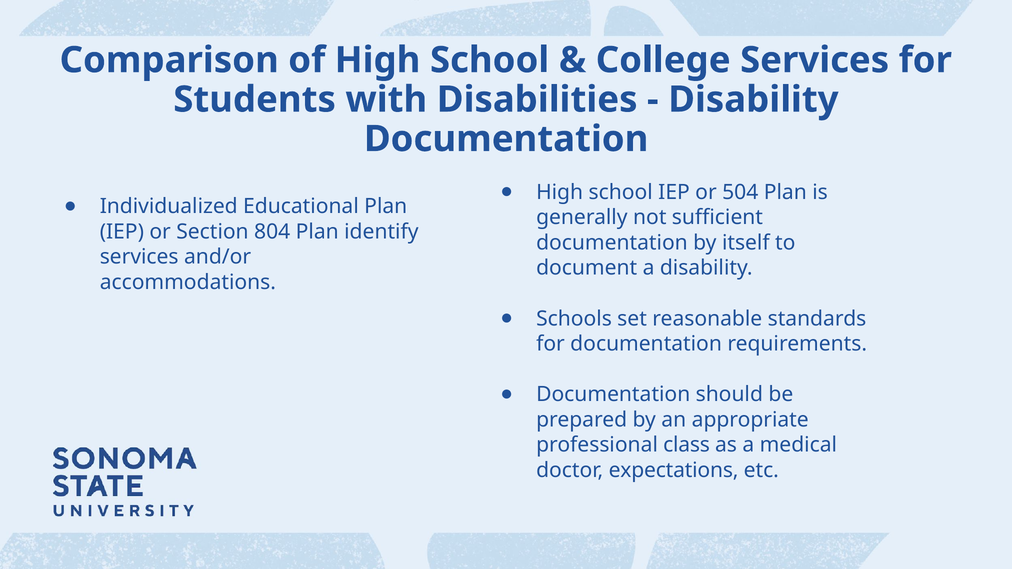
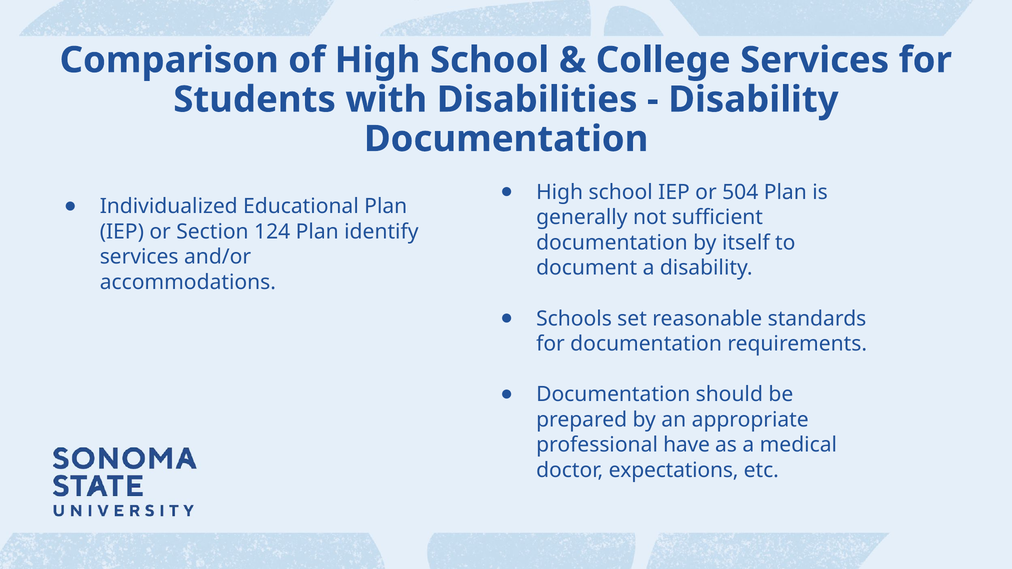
804: 804 -> 124
class: class -> have
